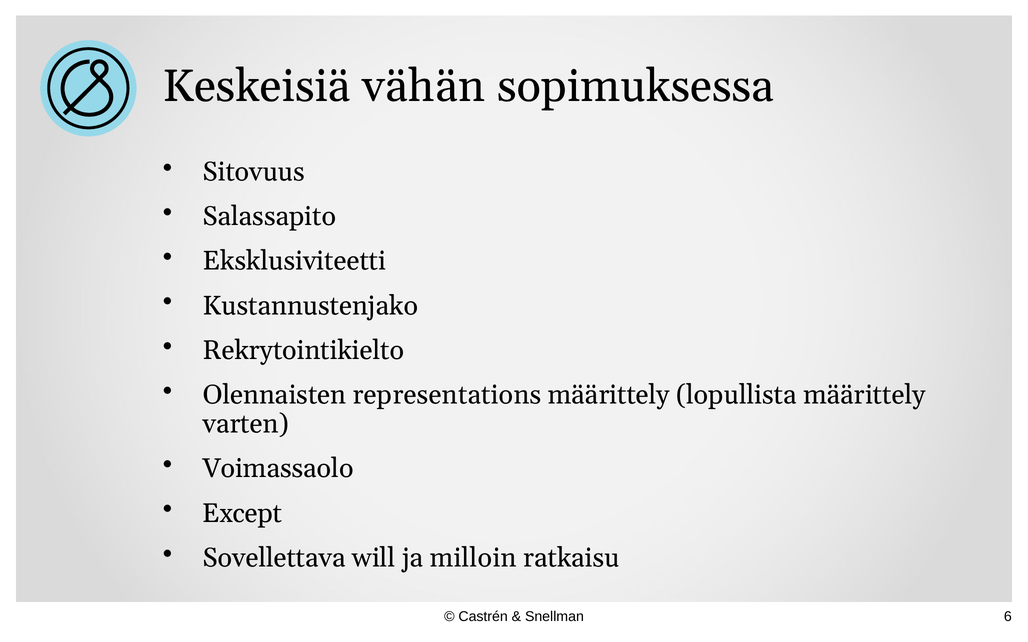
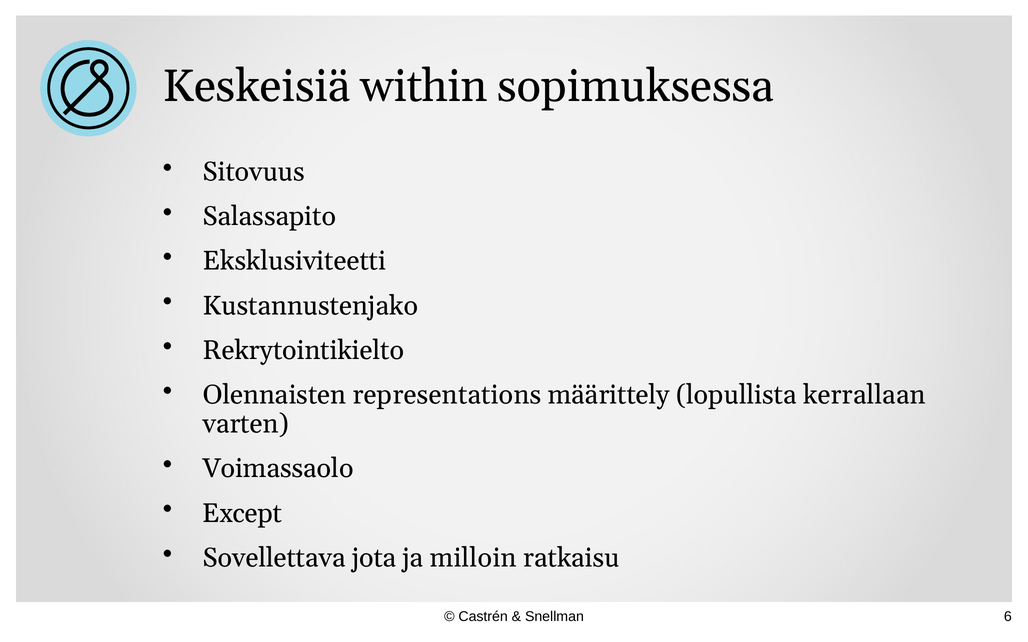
vähän: vähän -> within
lopullista määrittely: määrittely -> kerrallaan
will: will -> jota
